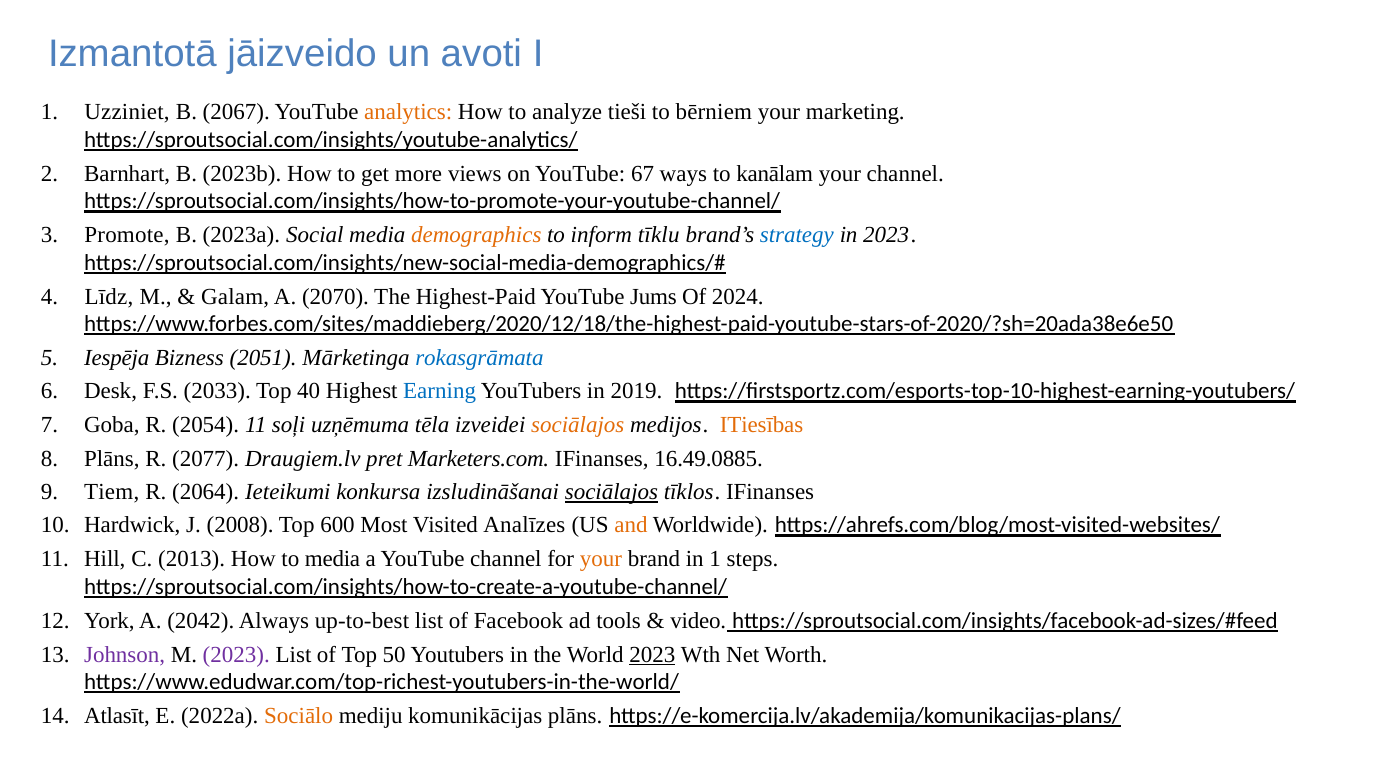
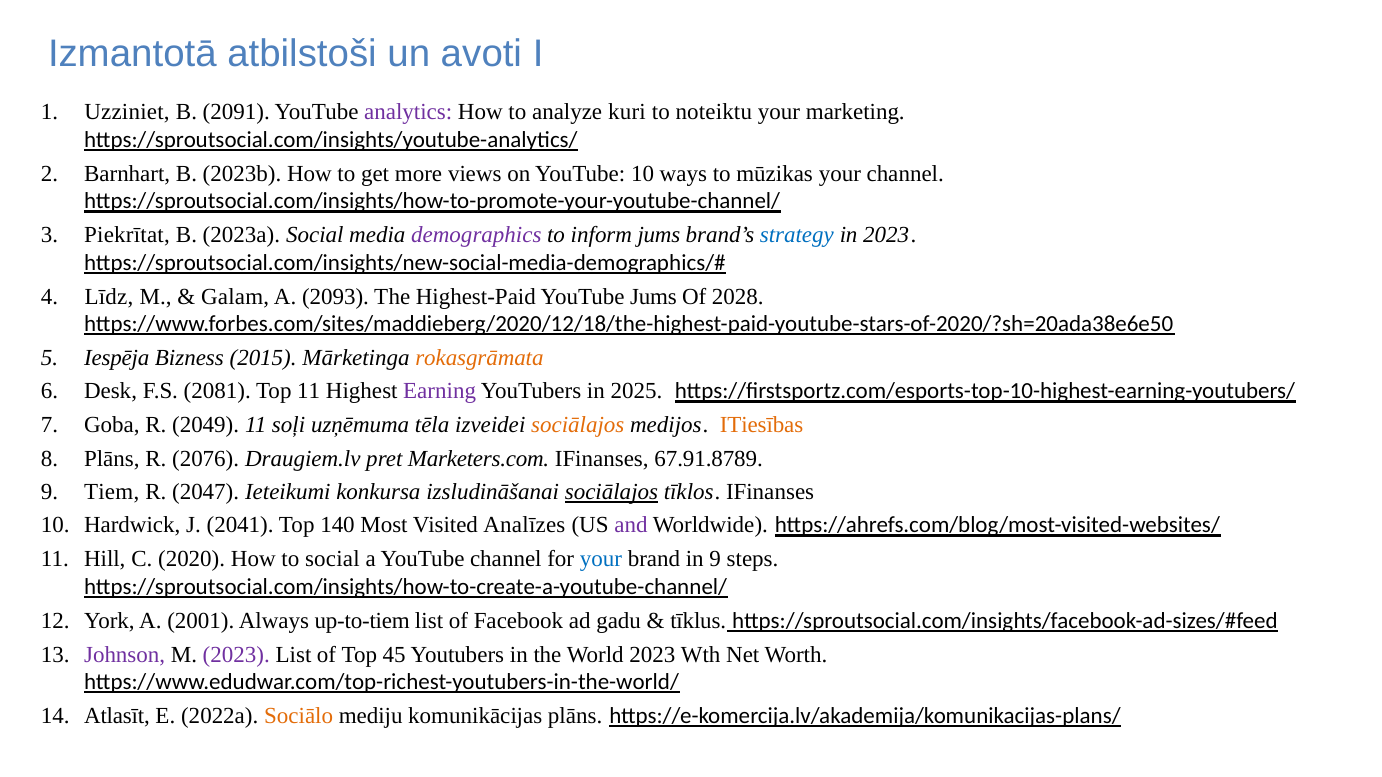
jāizveido: jāizveido -> atbilstoši
2067: 2067 -> 2091
analytics colour: orange -> purple
tieši: tieši -> kuri
bērniem: bērniem -> noteiktu
YouTube 67: 67 -> 10
kanālam: kanālam -> mūzikas
Promote: Promote -> Piekrītat
demographics colour: orange -> purple
inform tīklu: tīklu -> jums
2070: 2070 -> 2093
2024: 2024 -> 2028
2051: 2051 -> 2015
rokasgrāmata colour: blue -> orange
2033: 2033 -> 2081
Top 40: 40 -> 11
Earning colour: blue -> purple
2019: 2019 -> 2025
2054: 2054 -> 2049
2077: 2077 -> 2076
16.49.0885: 16.49.0885 -> 67.91.8789
2064: 2064 -> 2047
2008: 2008 -> 2041
600: 600 -> 140
and colour: orange -> purple
2013: 2013 -> 2020
to media: media -> social
your at (601, 560) colour: orange -> blue
in 1: 1 -> 9
2042: 2042 -> 2001
up-to-best: up-to-best -> up-to-tiem
tools: tools -> gadu
video: video -> tīklus
50: 50 -> 45
2023 at (652, 655) underline: present -> none
